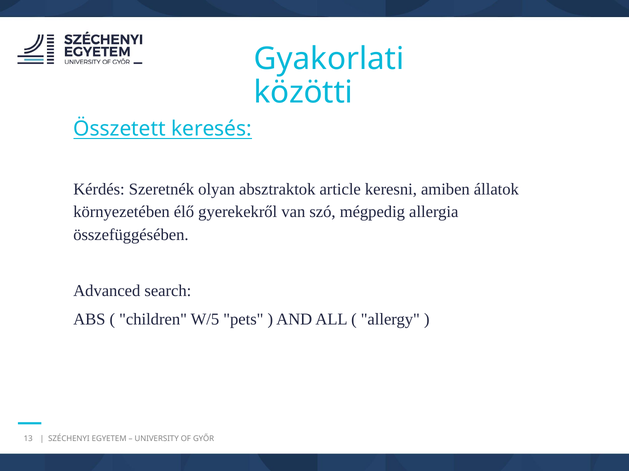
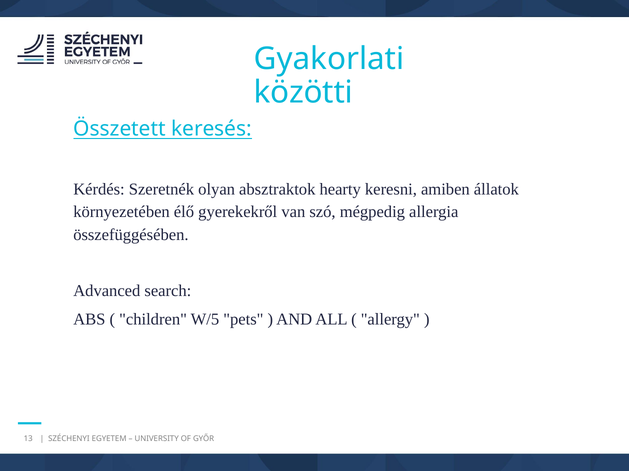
article: article -> hearty
